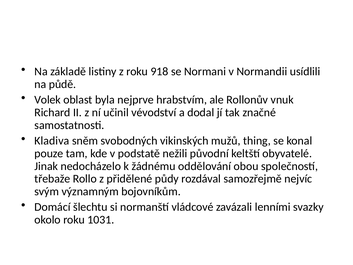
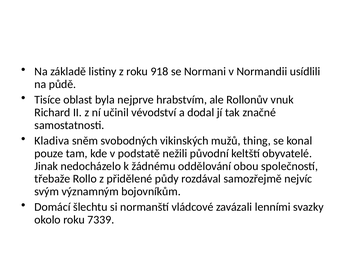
Volek: Volek -> Tisíce
1031: 1031 -> 7339
